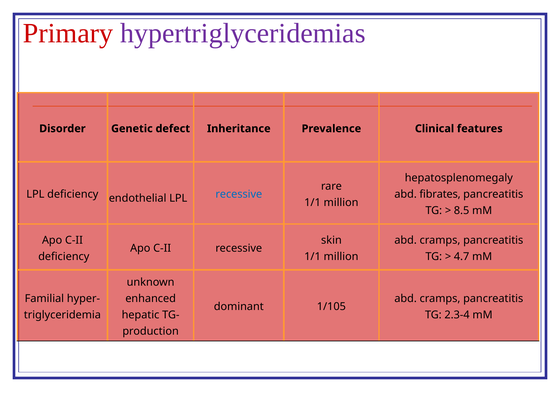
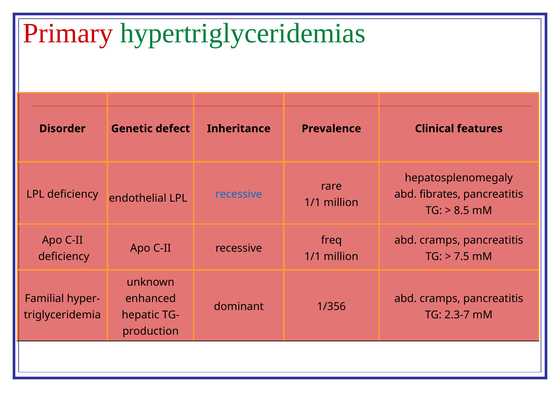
hypertriglyceridemias colour: purple -> green
skin: skin -> freq
4.7: 4.7 -> 7.5
1/105: 1/105 -> 1/356
2.3-4: 2.3-4 -> 2.3-7
